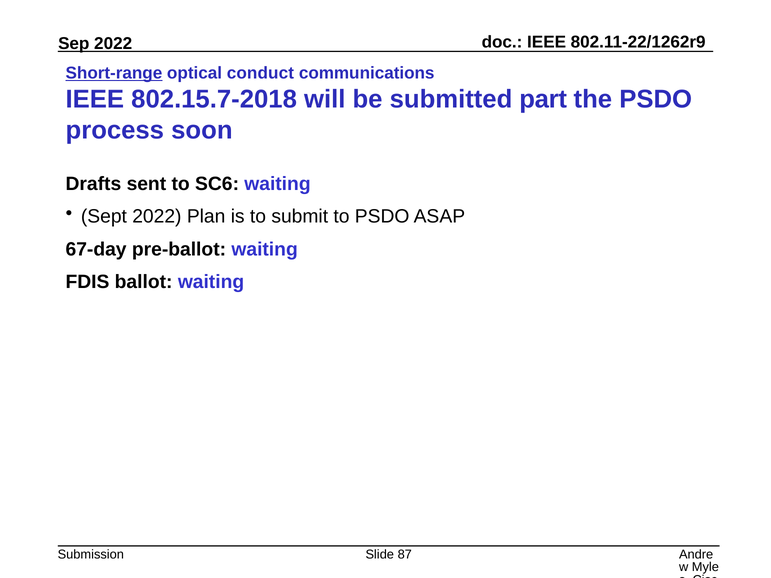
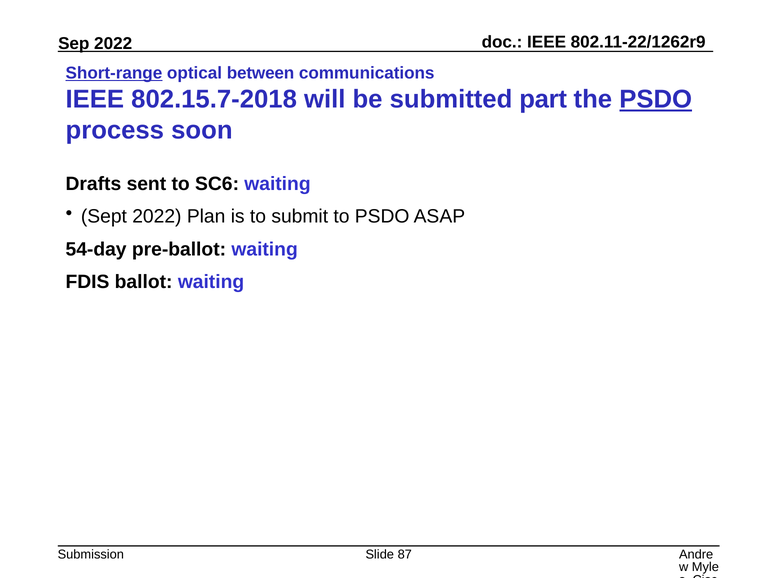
conduct: conduct -> between
PSDO at (656, 99) underline: none -> present
67-day: 67-day -> 54-day
